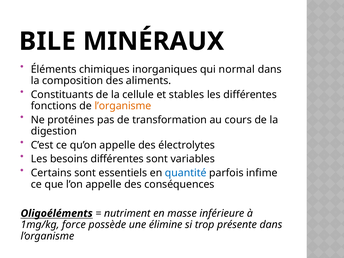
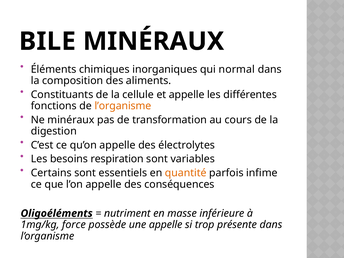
et stables: stables -> appelle
Ne protéines: protéines -> minéraux
besoins différentes: différentes -> respiration
quantité colour: blue -> orange
une élimine: élimine -> appelle
